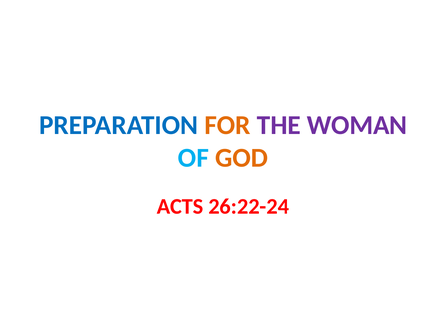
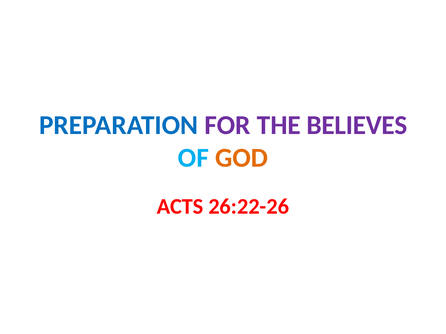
FOR colour: orange -> purple
WOMAN: WOMAN -> BELIEVES
26:22-24: 26:22-24 -> 26:22-26
